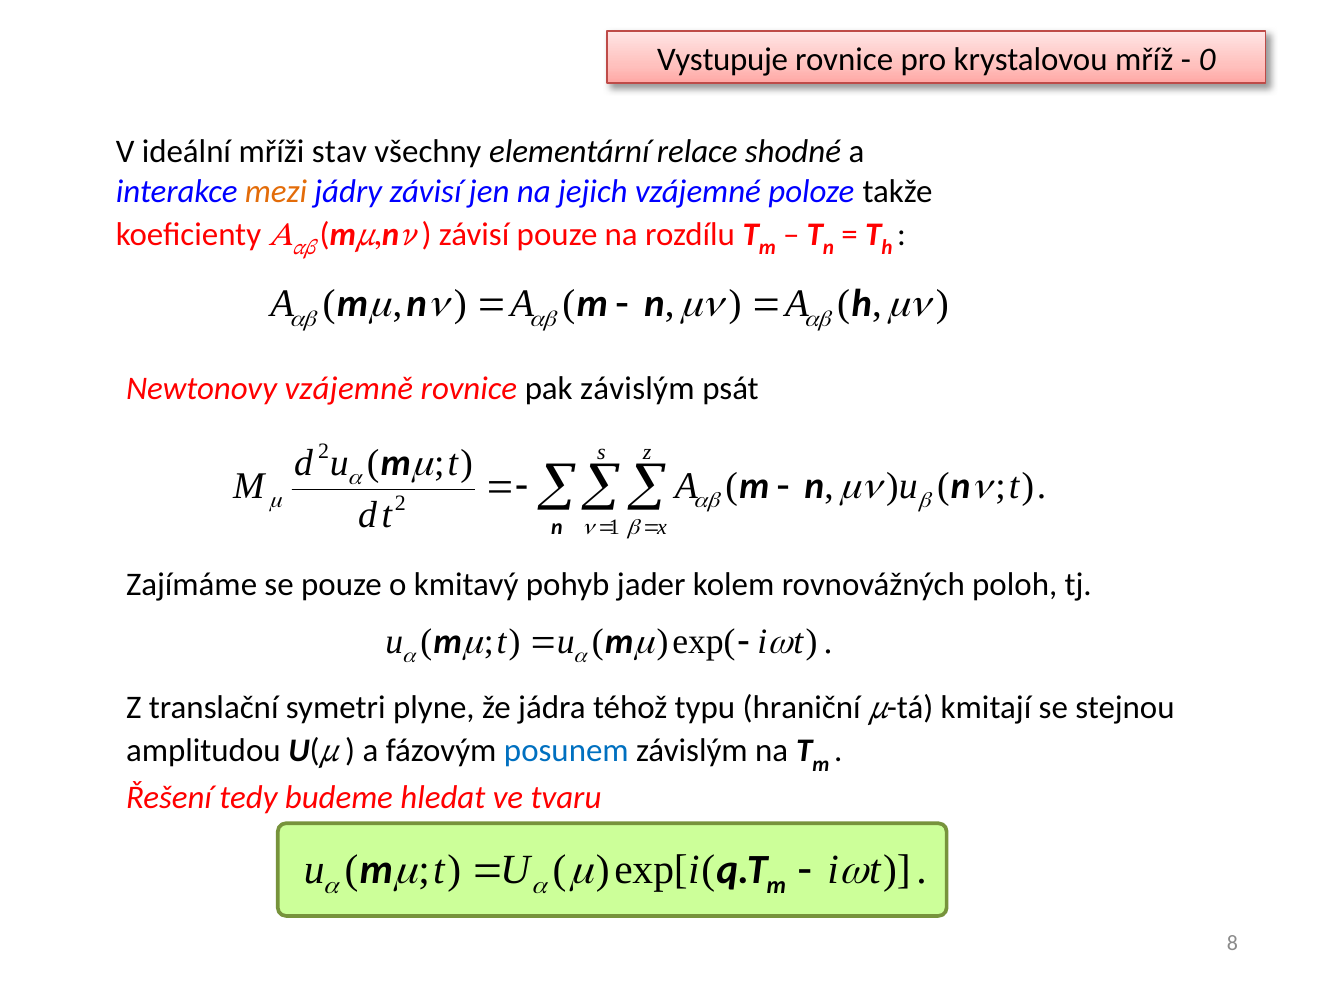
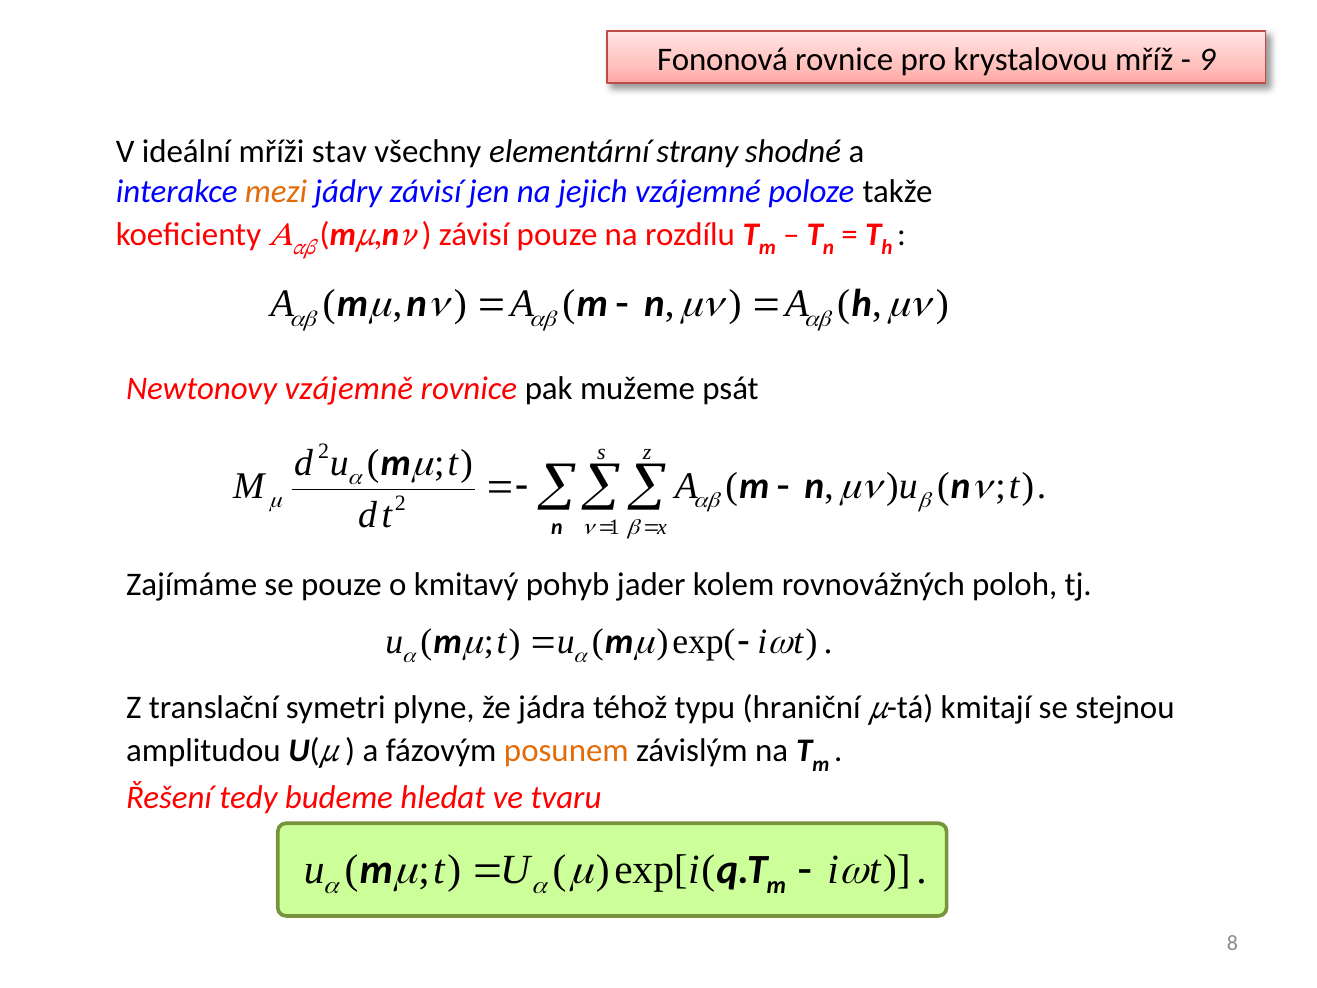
Vystupuje: Vystupuje -> Fononová
0: 0 -> 9
relace: relace -> strany
pak závislým: závislým -> mužeme
posunem colour: blue -> orange
